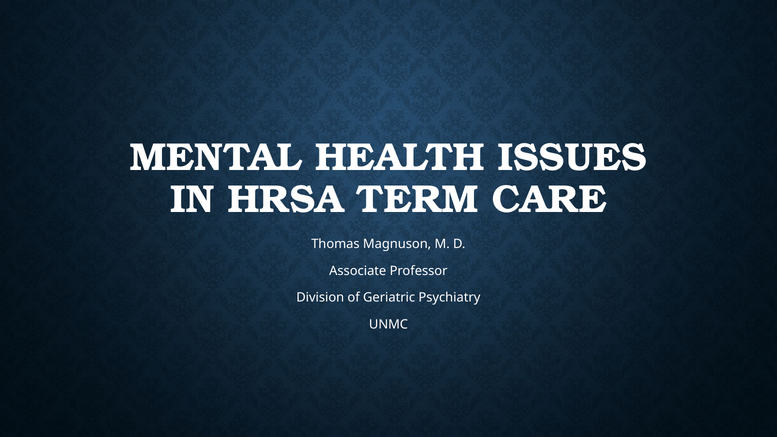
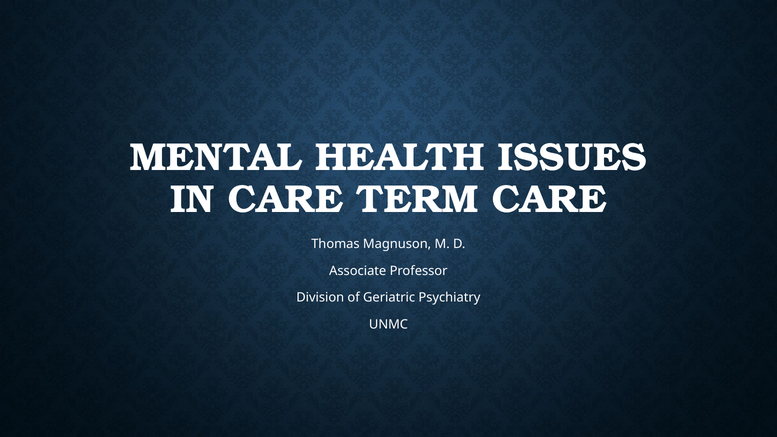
IN HRSA: HRSA -> CARE
